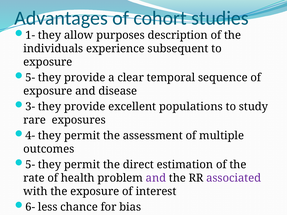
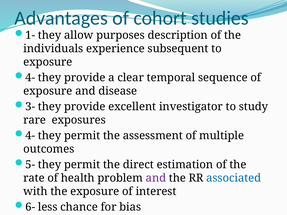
5- at (30, 78): 5- -> 4-
populations: populations -> investigator
associated colour: purple -> blue
